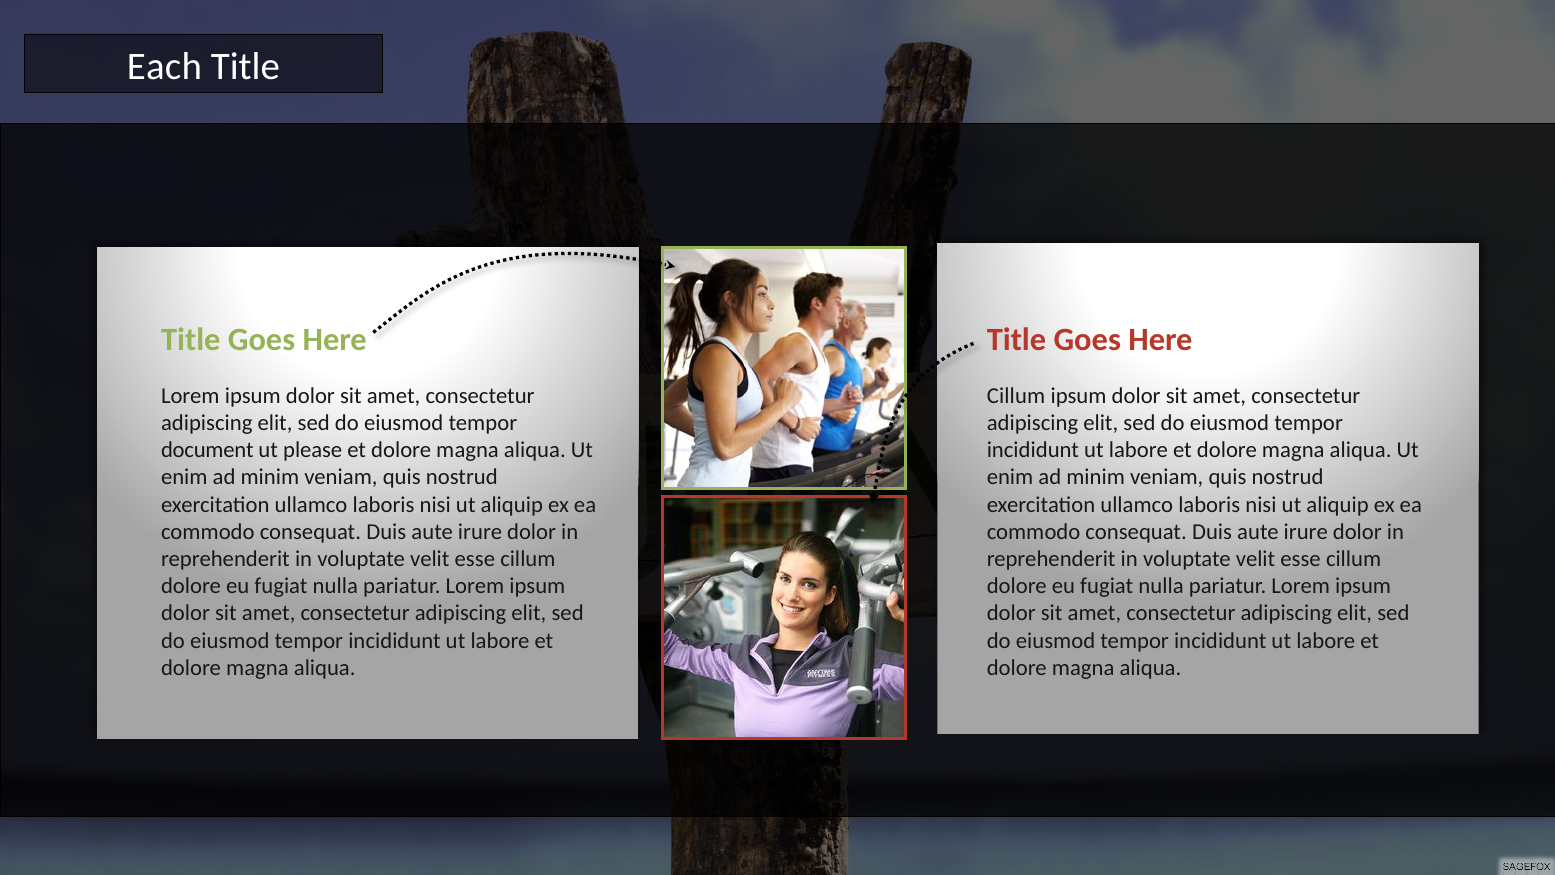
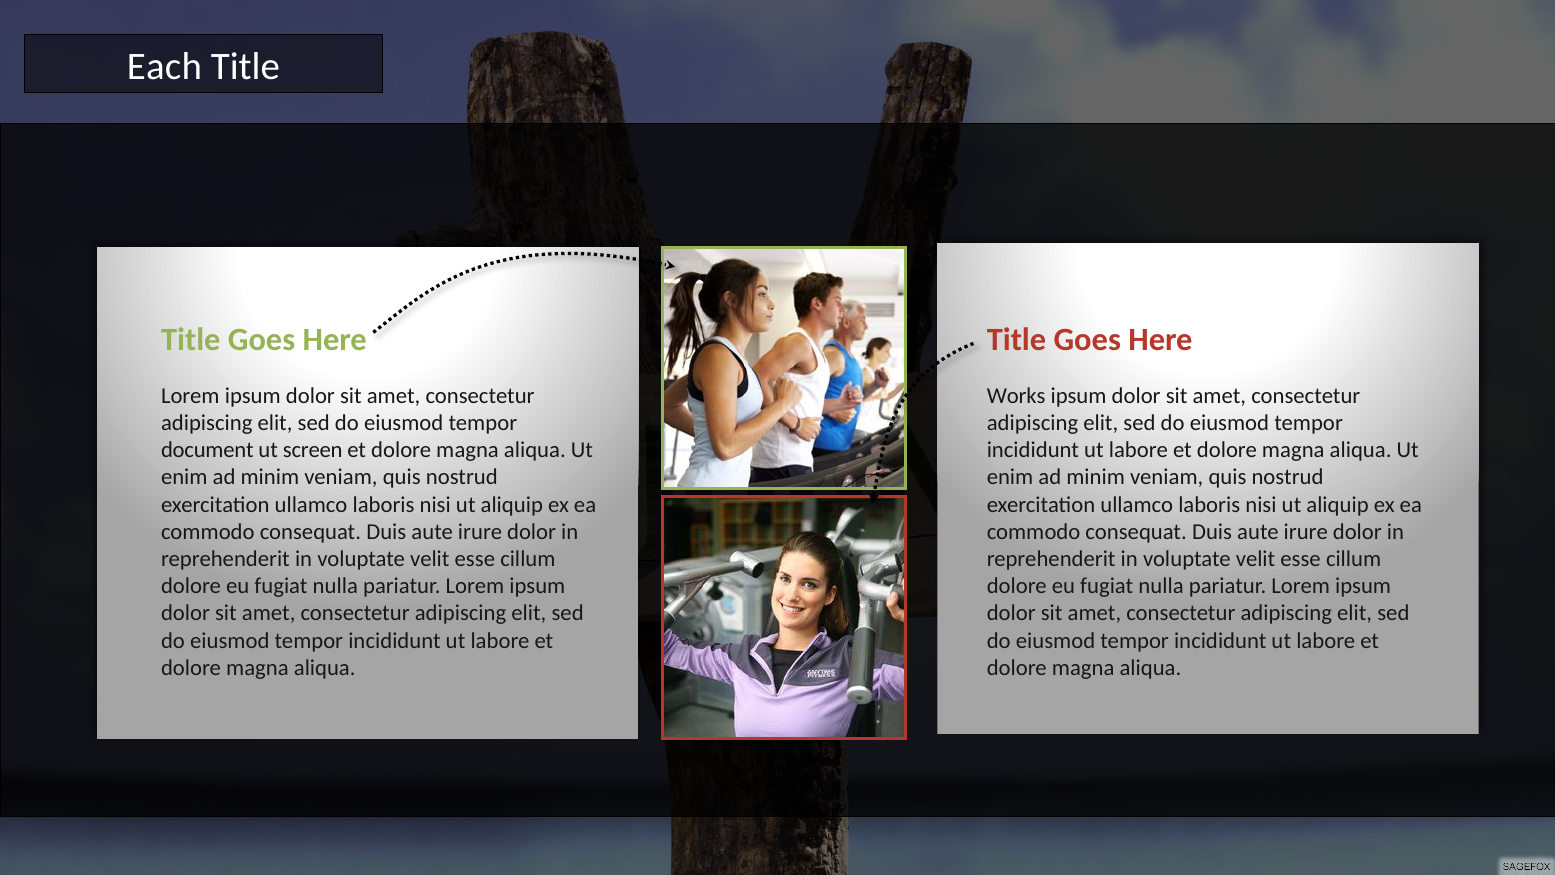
Cillum at (1016, 395): Cillum -> Works
please: please -> screen
